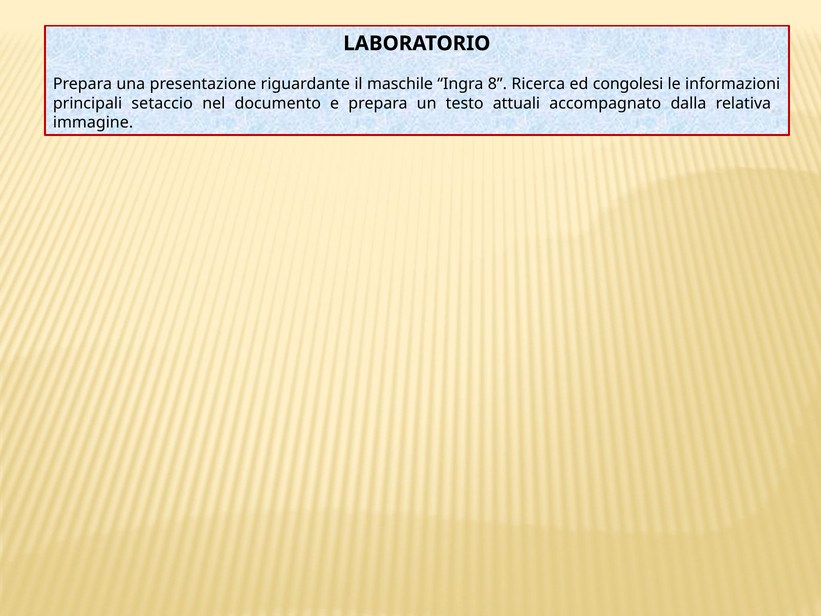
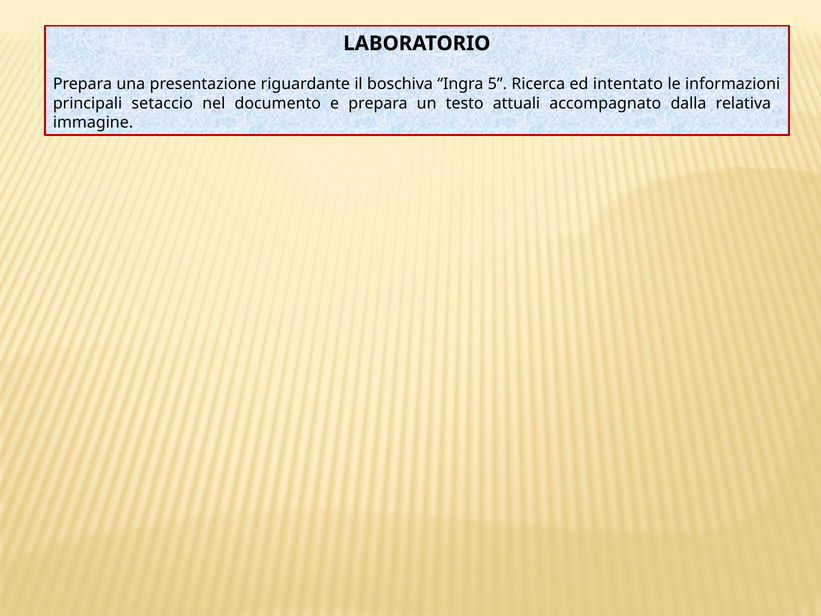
maschile: maschile -> boschiva
8: 8 -> 5
congolesi: congolesi -> intentato
